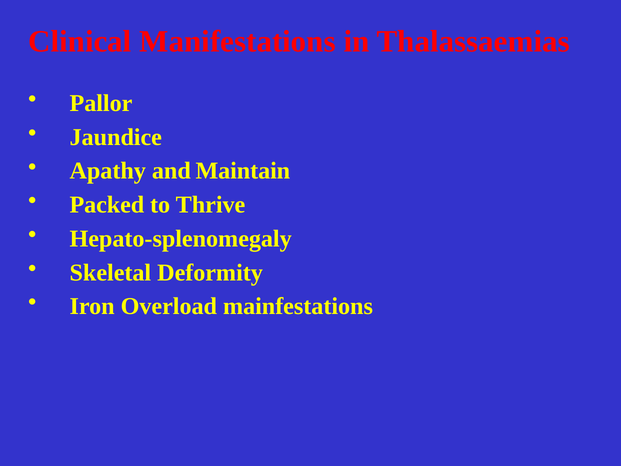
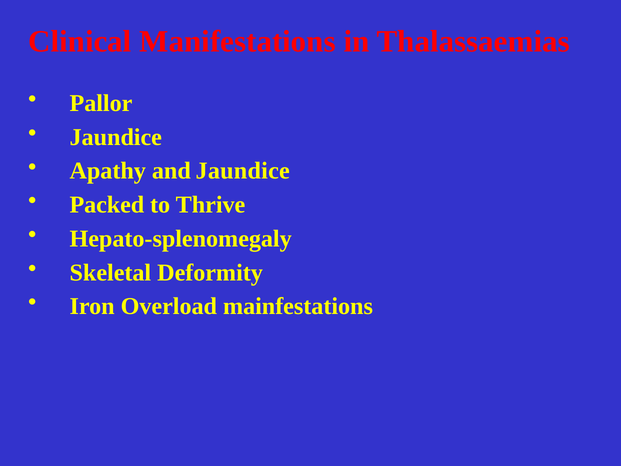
and Maintain: Maintain -> Jaundice
